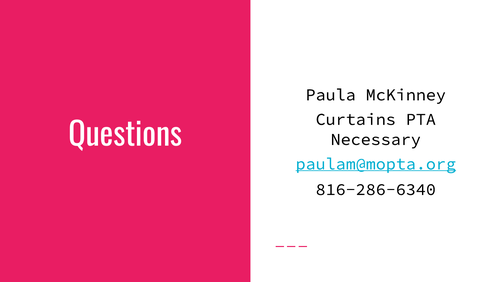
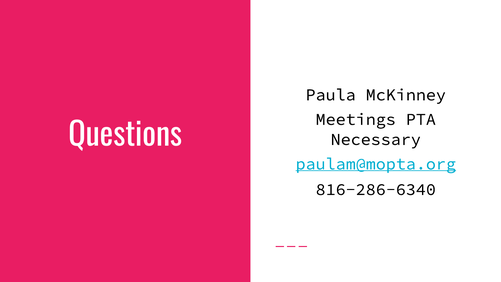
Curtains: Curtains -> Meetings
